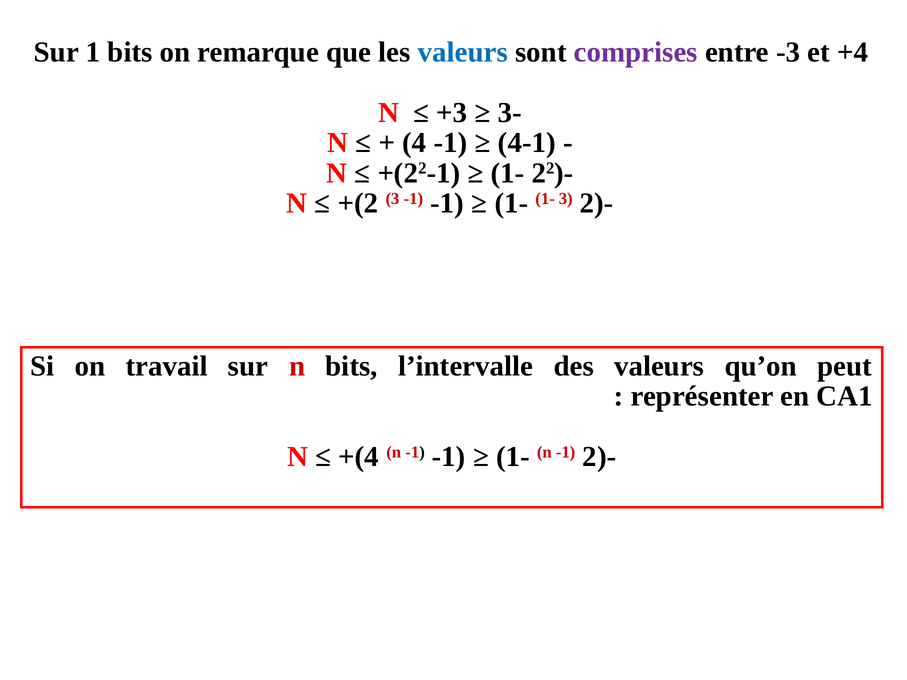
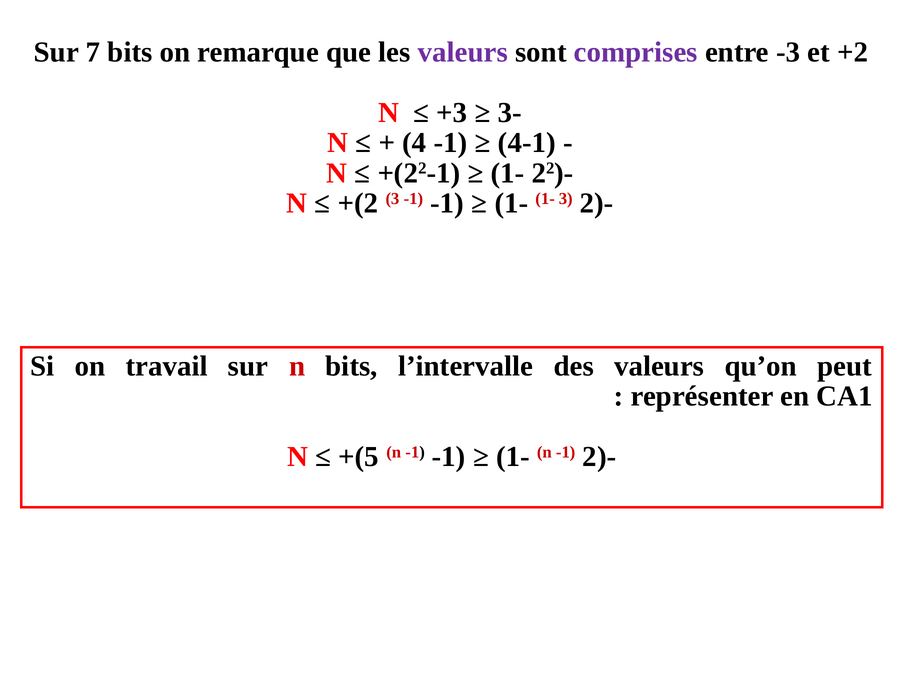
Sur 1: 1 -> 7
valeurs at (463, 52) colour: blue -> purple
+4: +4 -> +2
+(4: +(4 -> +(5
